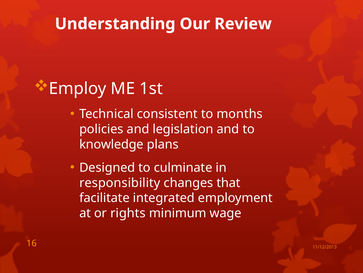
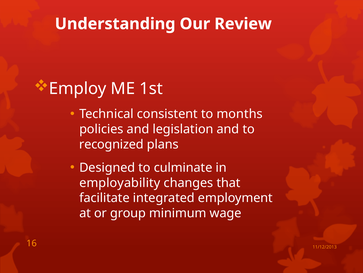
knowledge: knowledge -> recognized
responsibility: responsibility -> employability
rights: rights -> group
